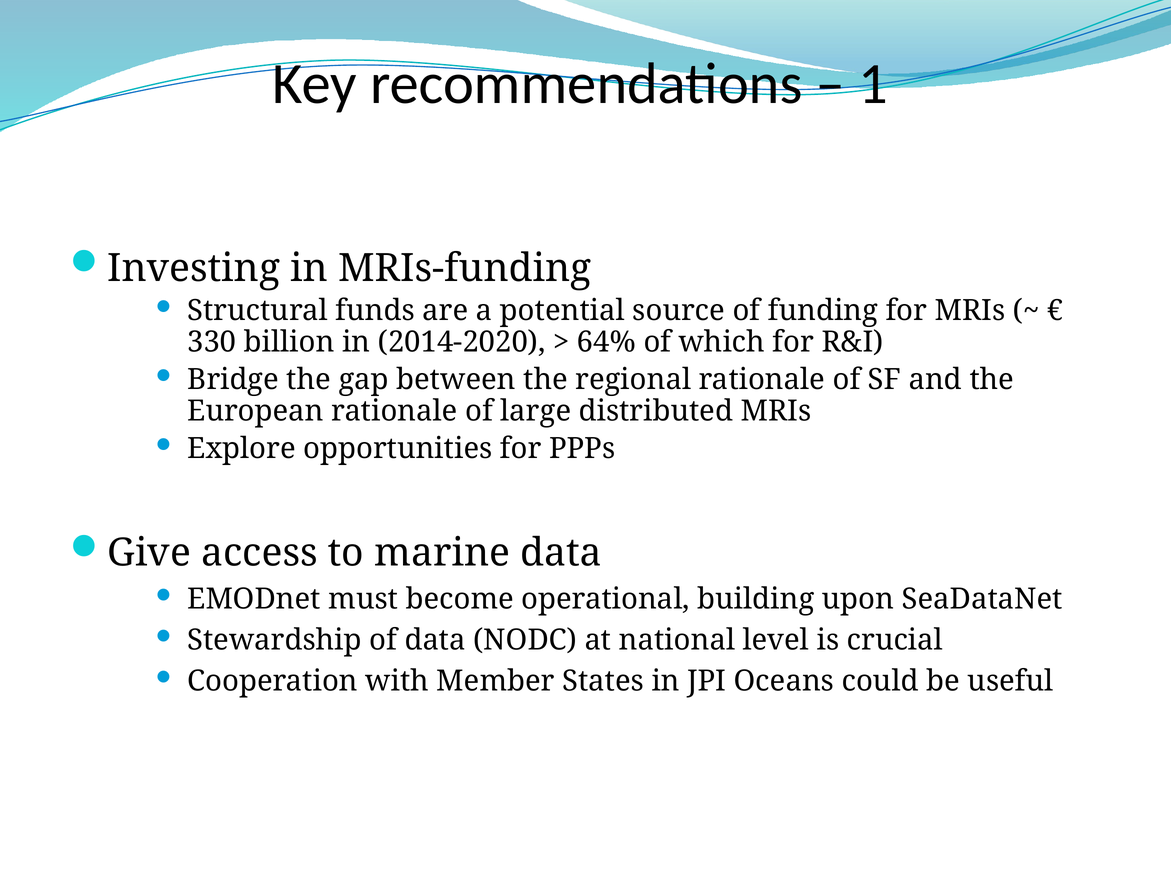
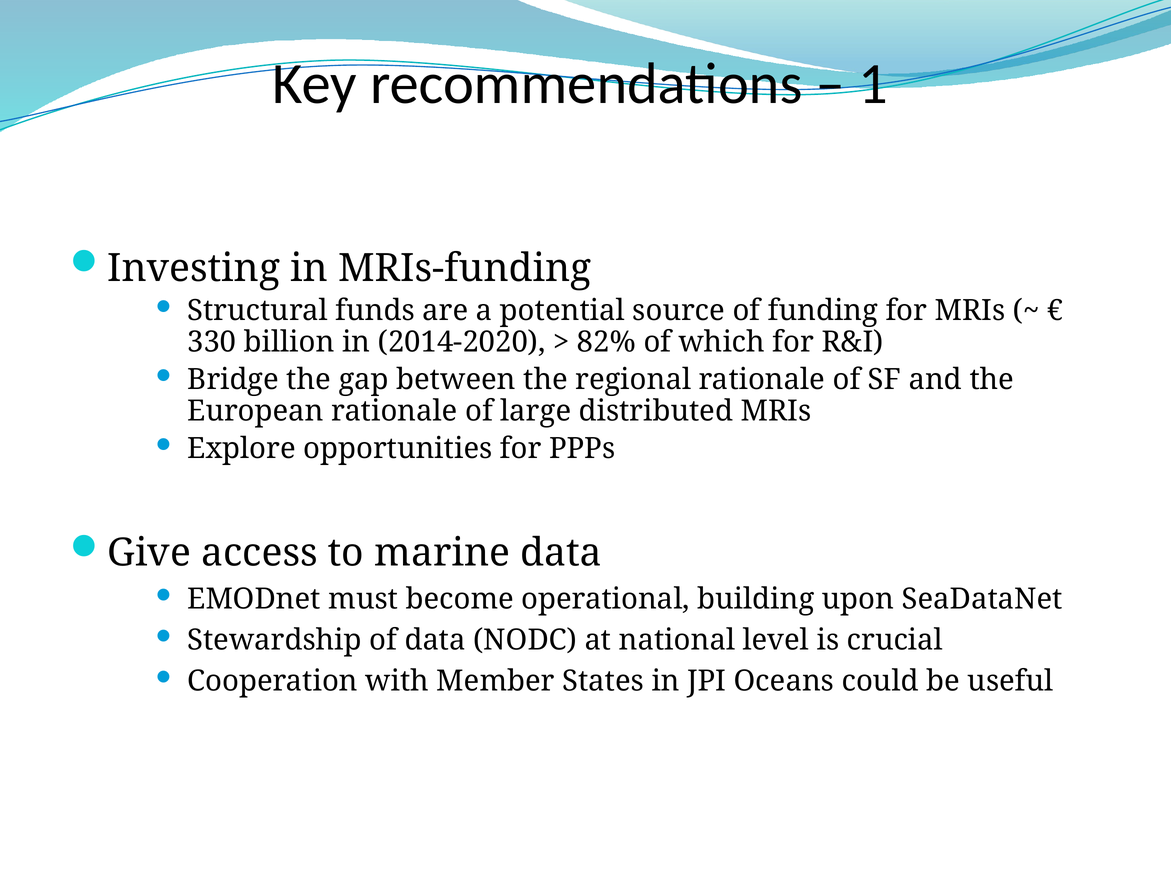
64%: 64% -> 82%
